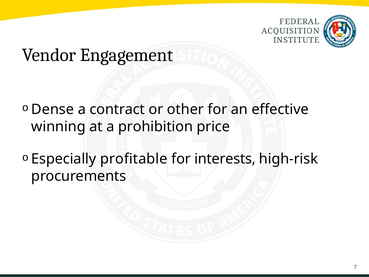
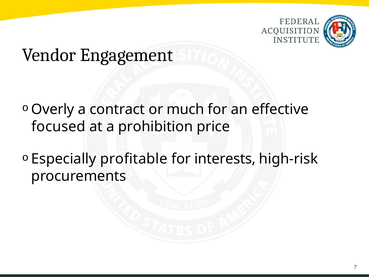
Dense: Dense -> Overly
other: other -> much
winning: winning -> focused
